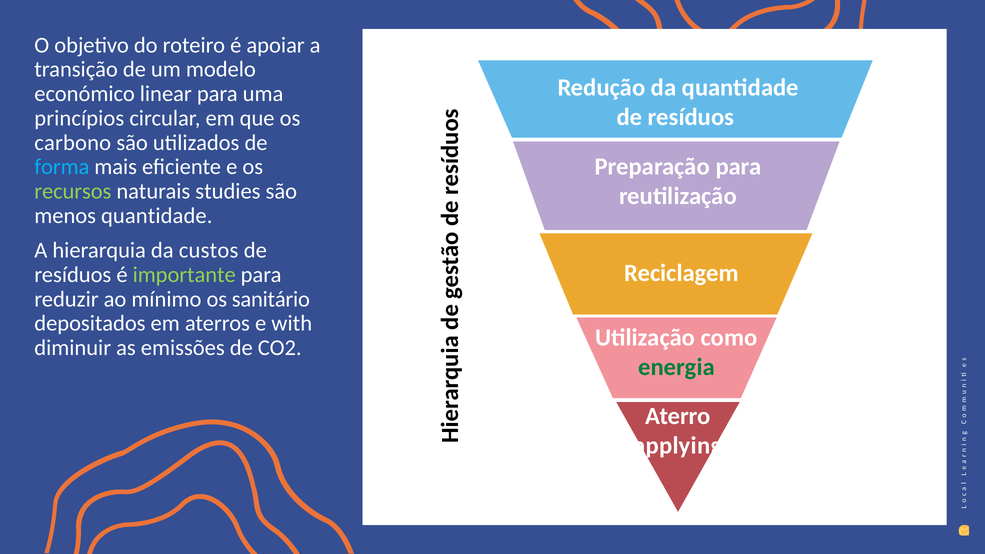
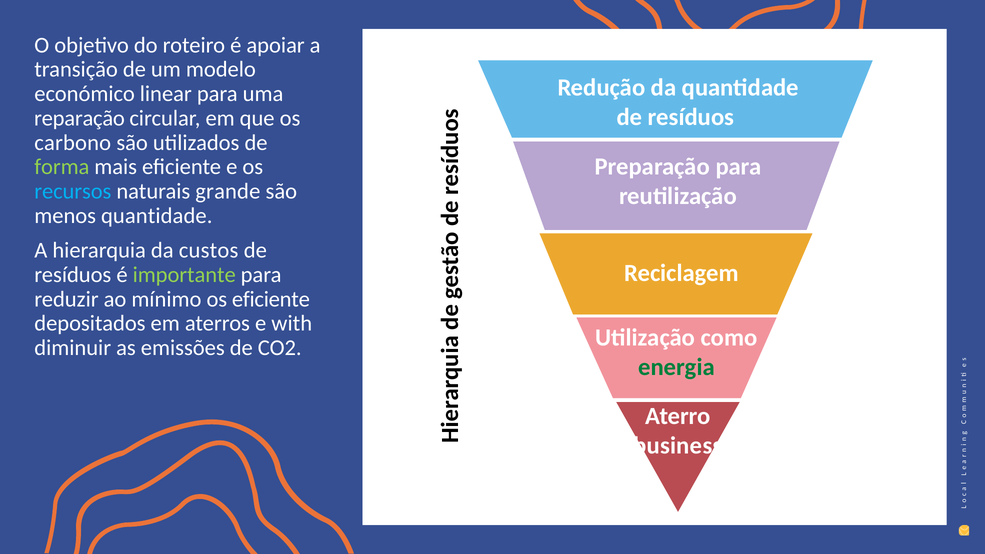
princípios: princípios -> reparação
forma colour: light blue -> light green
recursos colour: light green -> light blue
studies: studies -> grande
os sanitário: sanitário -> eficiente
applying: applying -> business
